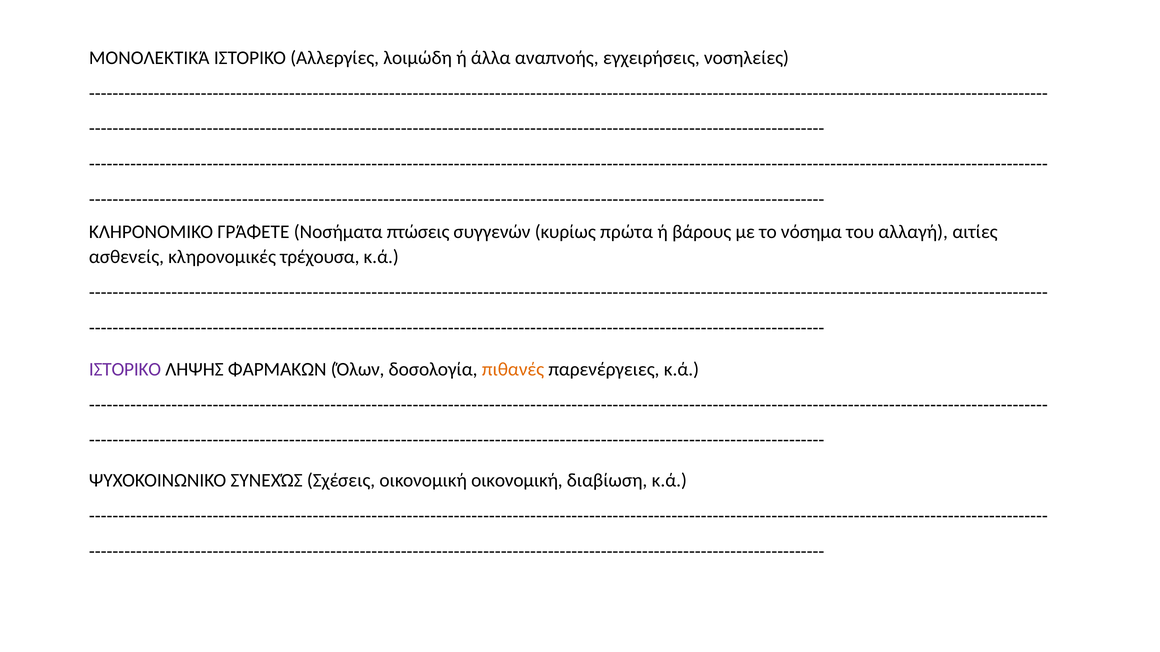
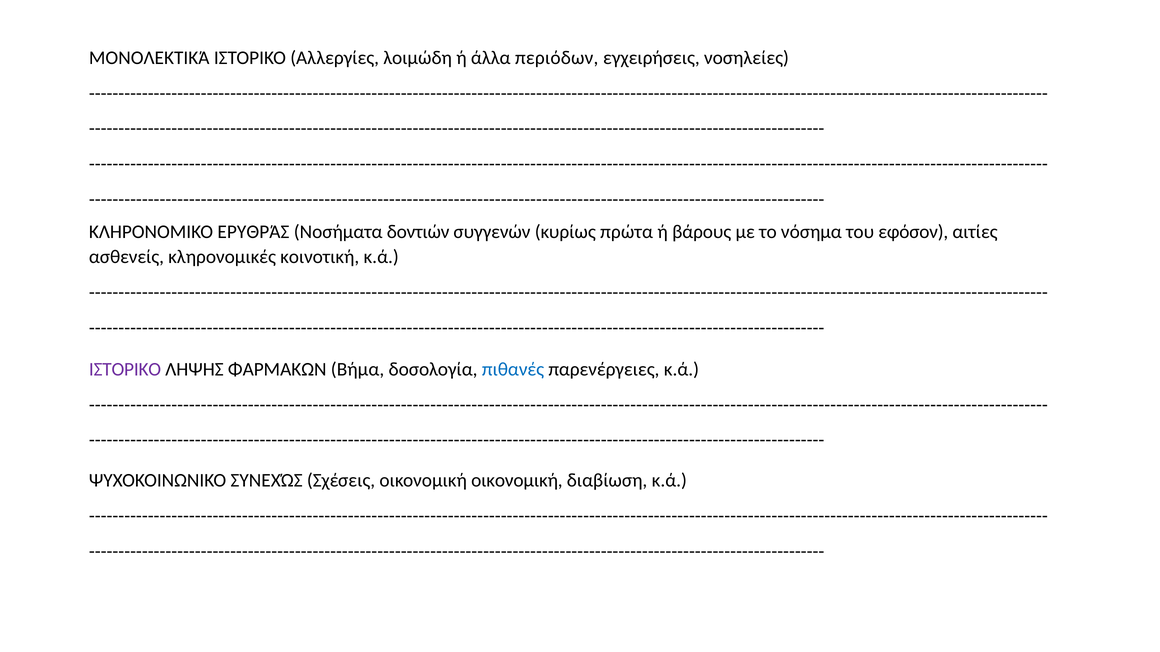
αναπνοής: αναπνοής -> περιόδων
ΓΡΆΦΕΤΕ: ΓΡΆΦΕΤΕ -> ΕΡΥΘΡΆΣ
πτώσεις: πτώσεις -> δοντιών
αλλαγή: αλλαγή -> εφόσον
τρέχουσα: τρέχουσα -> κοινοτική
Όλων: Όλων -> Βήμα
πιθανές colour: orange -> blue
